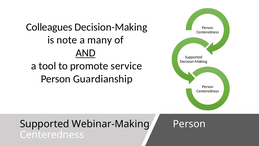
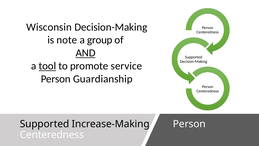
Colleagues: Colleagues -> Wisconsin
many: many -> group
tool underline: none -> present
Webinar-Making: Webinar-Making -> Increase-Making
